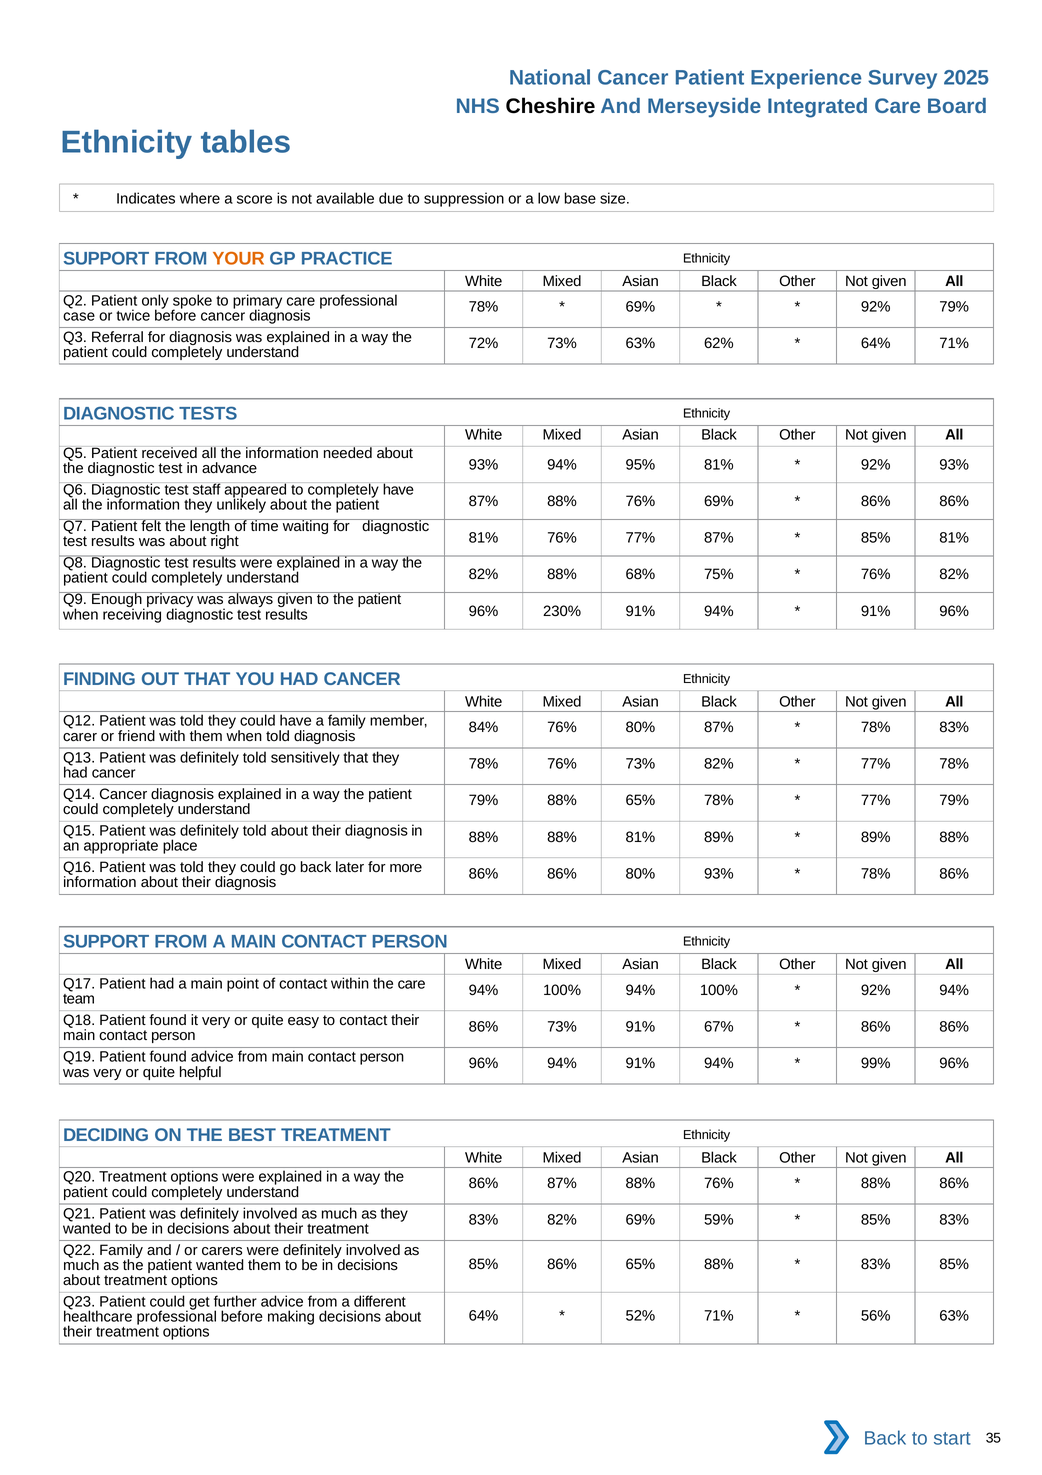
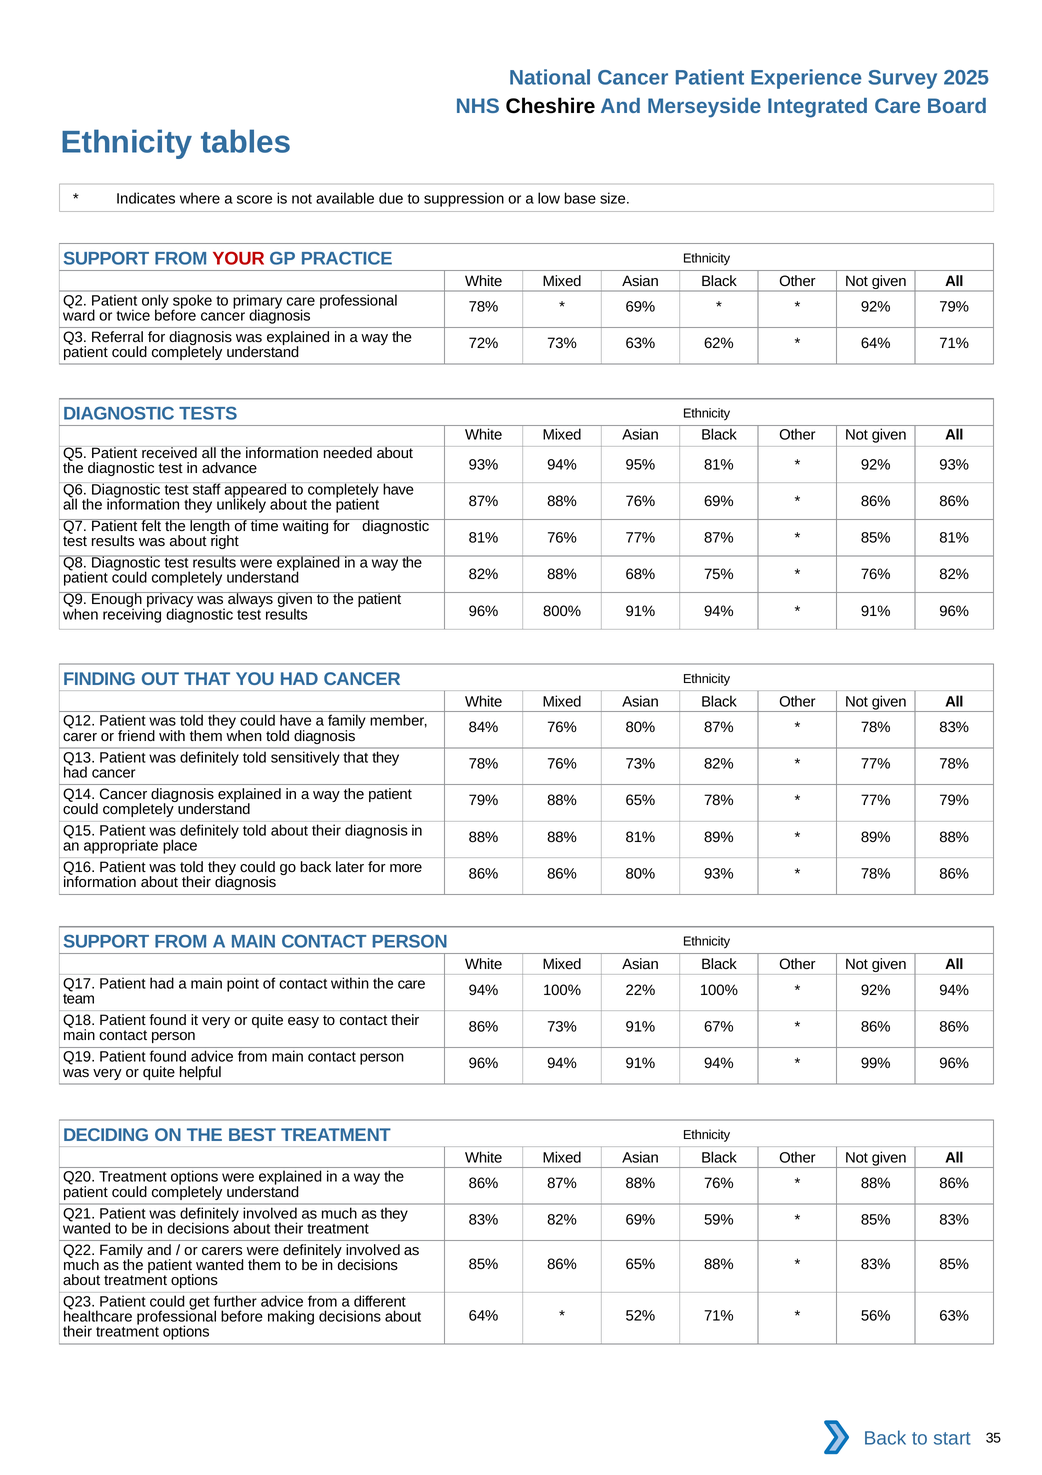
YOUR colour: orange -> red
case: case -> ward
230%: 230% -> 800%
100% 94%: 94% -> 22%
